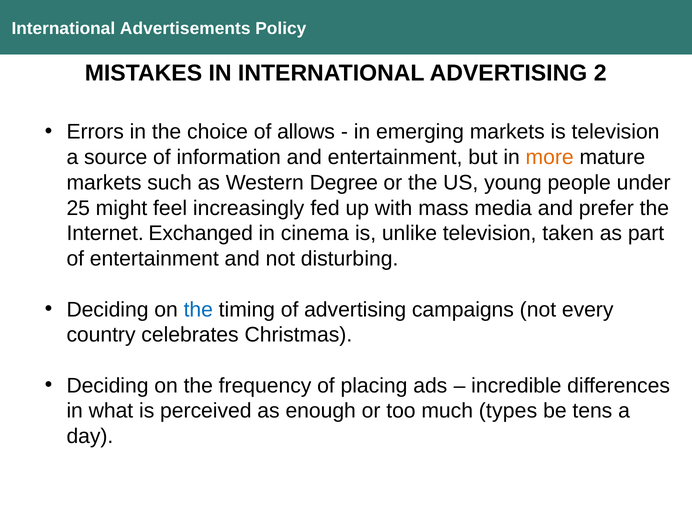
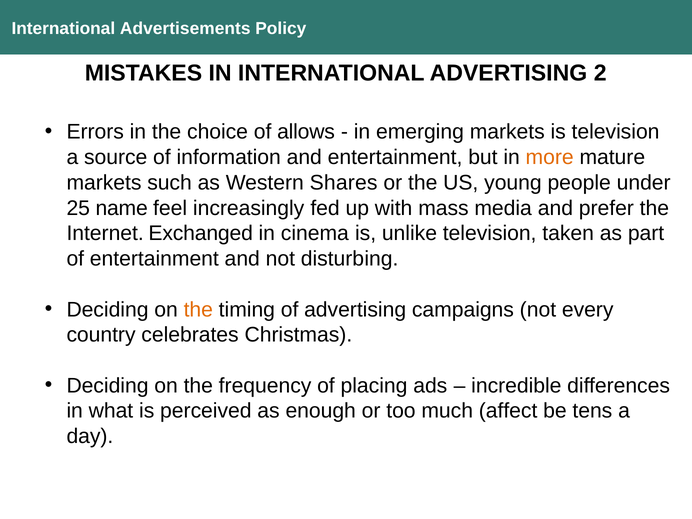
Degree: Degree -> Shares
might: might -> name
the at (198, 310) colour: blue -> orange
types: types -> affect
